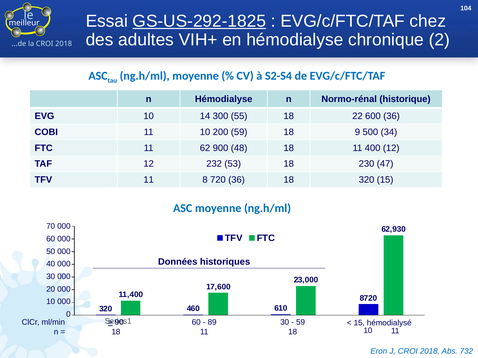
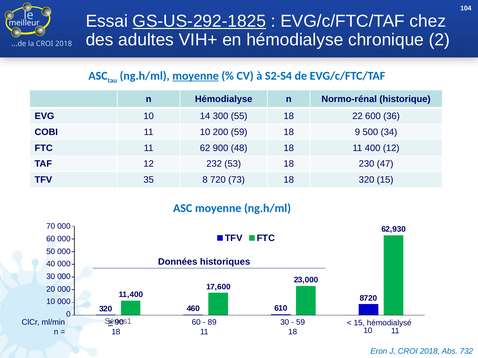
moyenne at (196, 76) underline: none -> present
TFV 11: 11 -> 35
720 36: 36 -> 73
